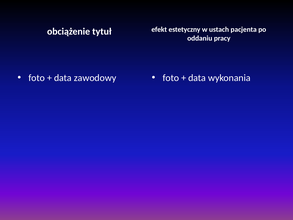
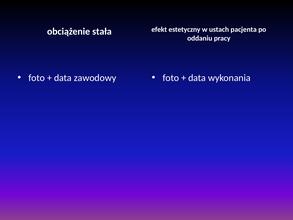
tytuł: tytuł -> stała
